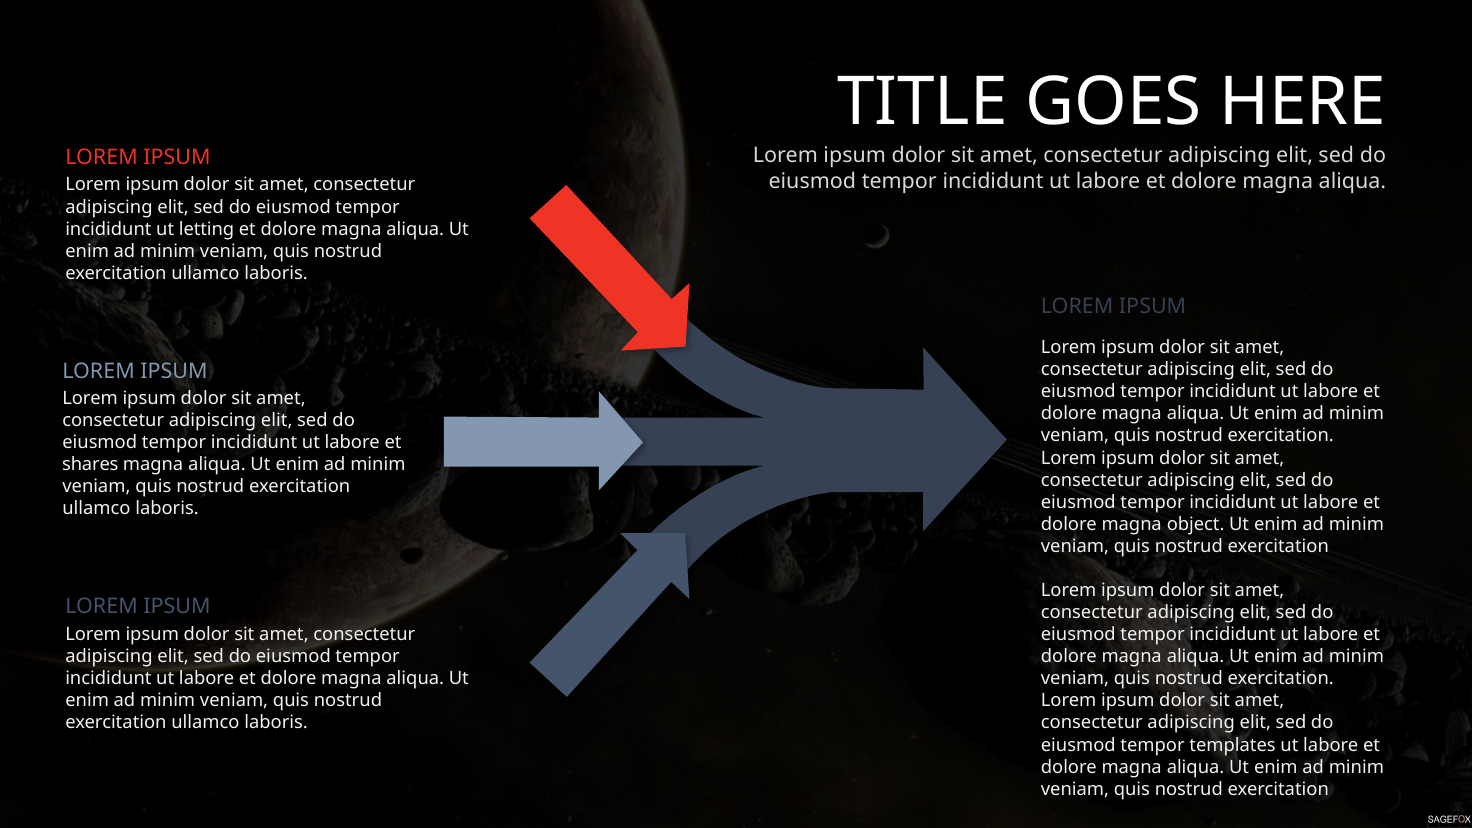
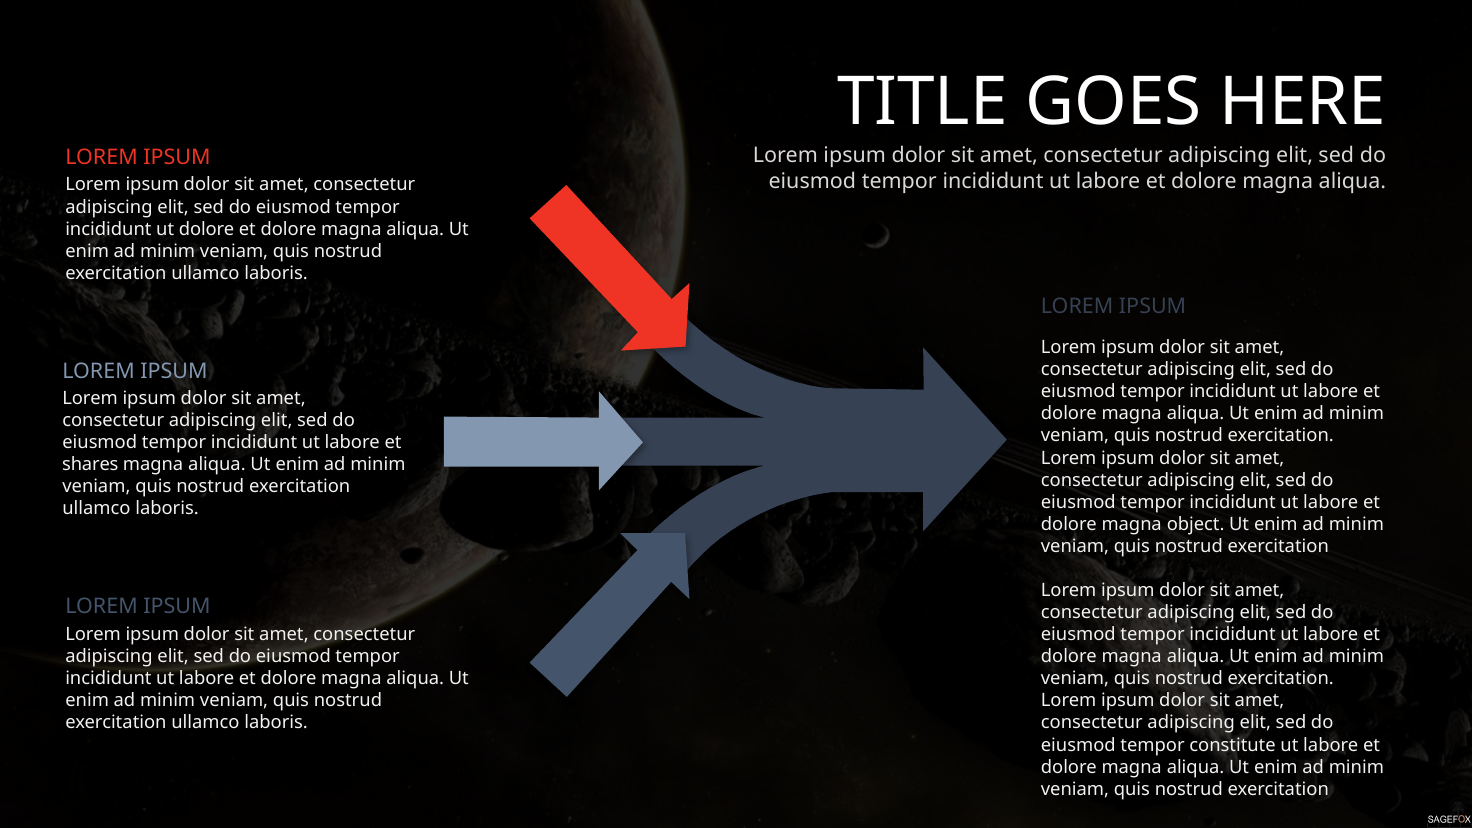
ut letting: letting -> dolore
templates: templates -> constitute
